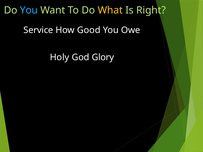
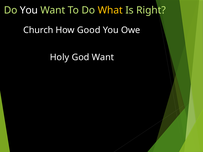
You at (29, 10) colour: light blue -> white
Service: Service -> Church
God Glory: Glory -> Want
